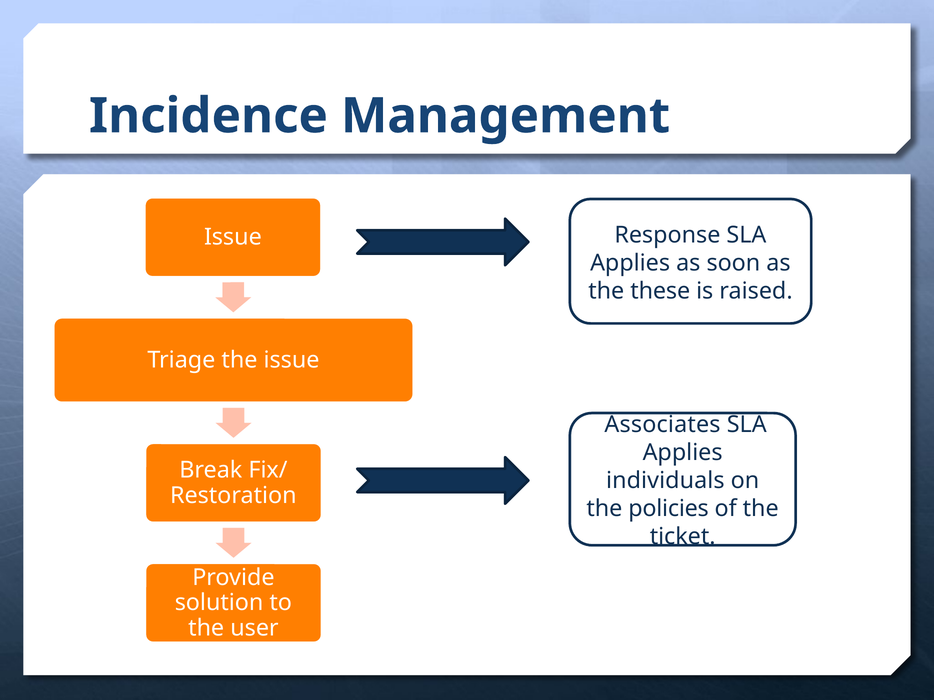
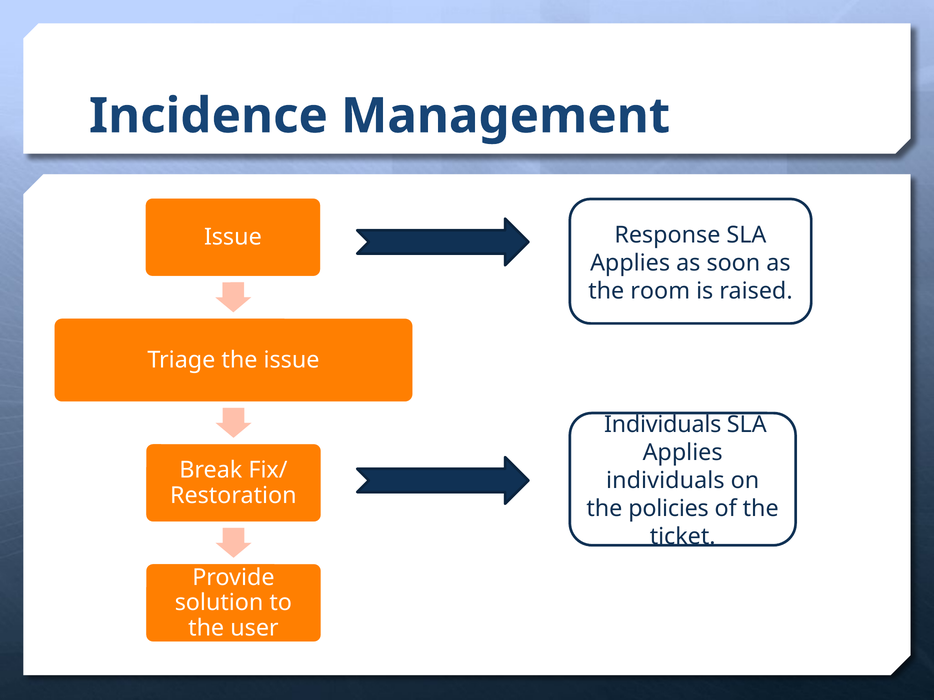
these: these -> room
Associates at (662, 425): Associates -> Individuals
